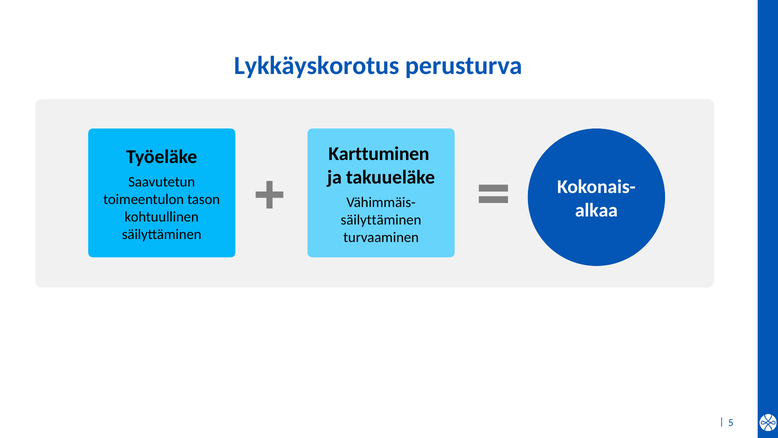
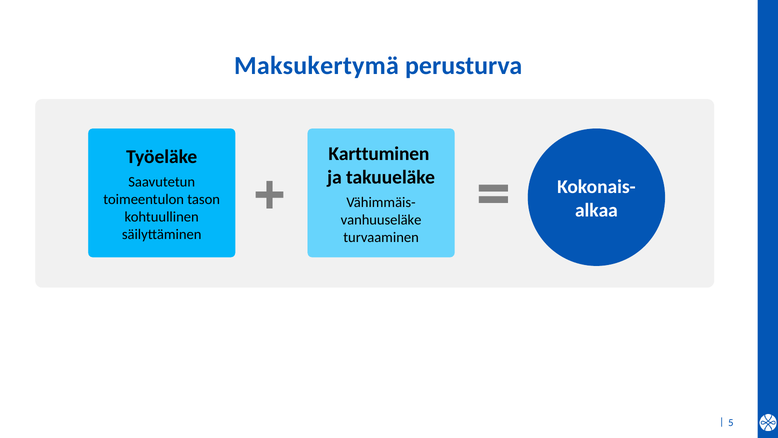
Lykkäyskorotus: Lykkäyskorotus -> Maksukertymä
säilyttäminen at (381, 220): säilyttäminen -> vanhuuseläke
